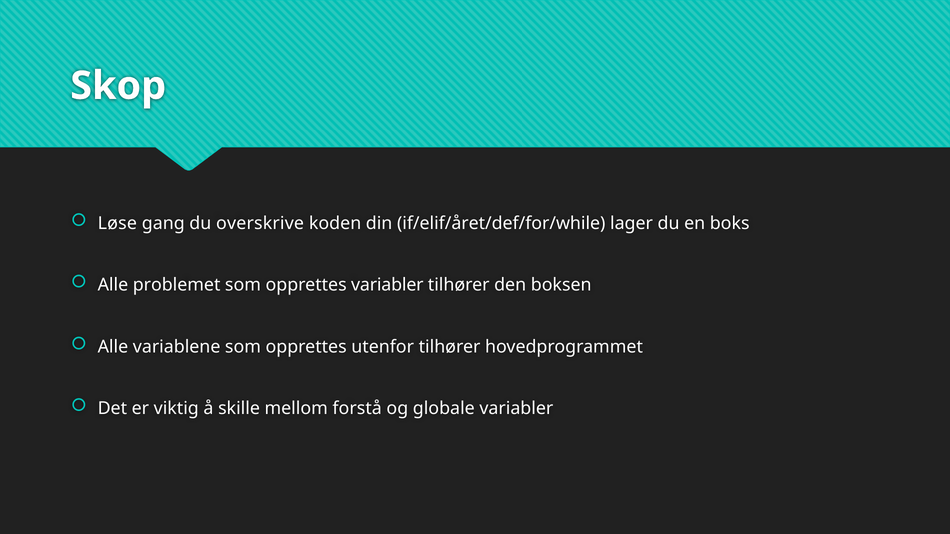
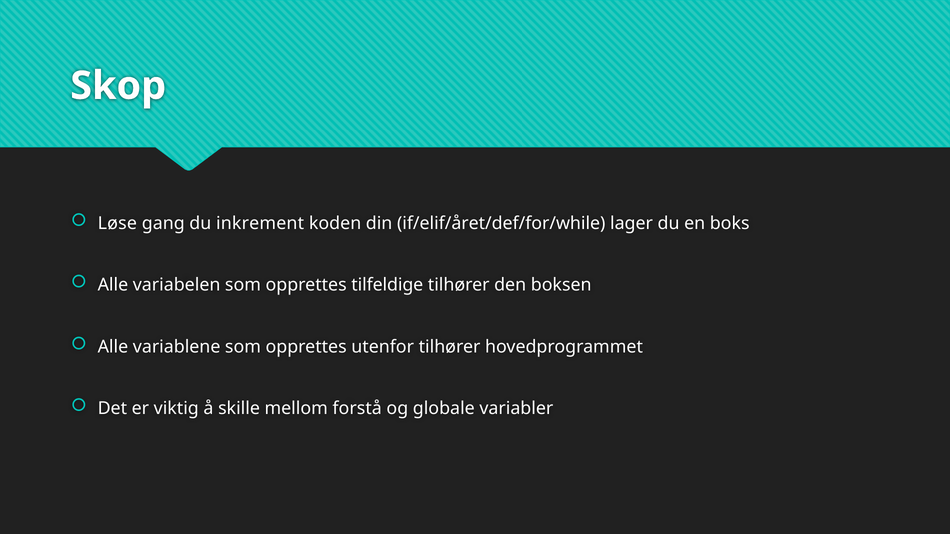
overskrive: overskrive -> inkrement
problemet: problemet -> variabelen
opprettes variabler: variabler -> tilfeldige
